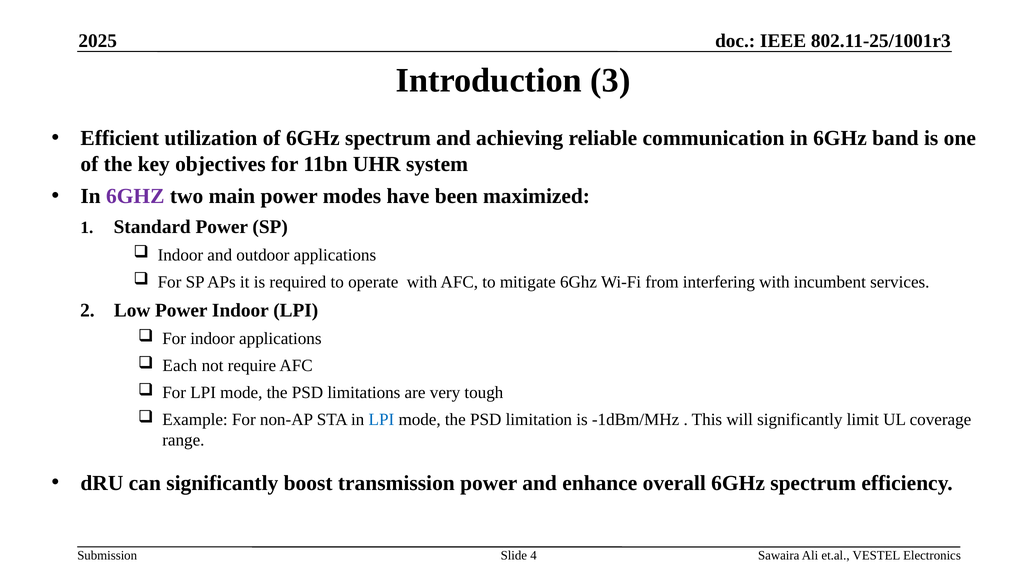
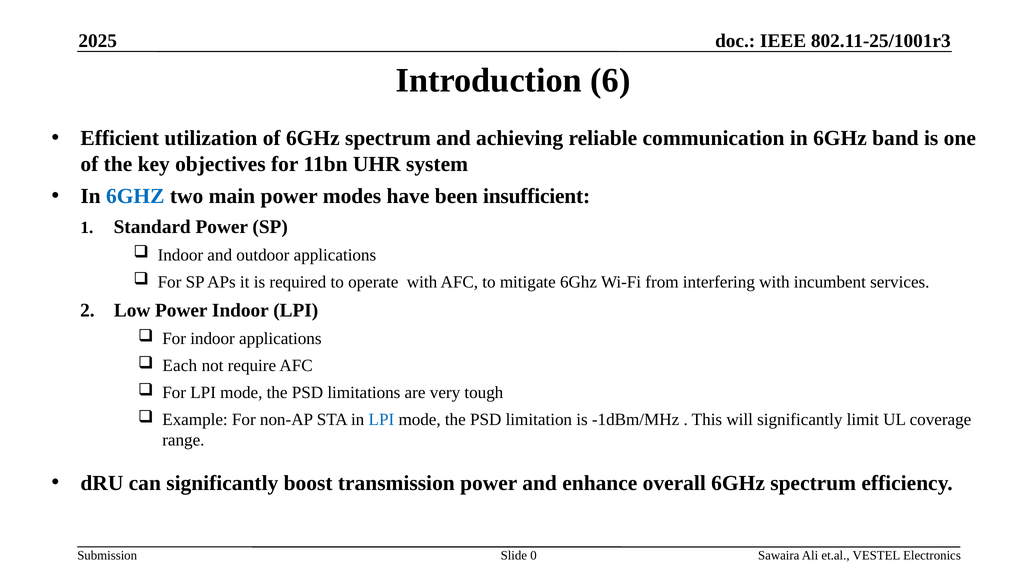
3: 3 -> 6
6GHZ at (135, 196) colour: purple -> blue
maximized: maximized -> insufficient
4: 4 -> 0
